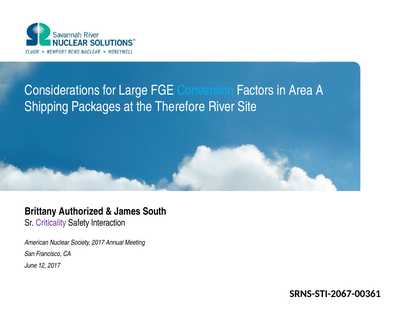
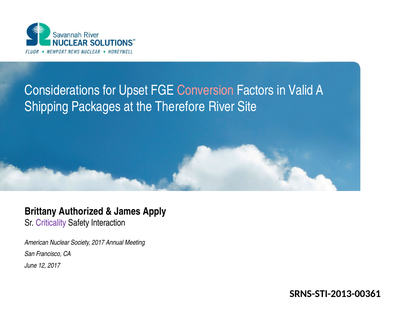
Large: Large -> Upset
Conversion colour: light blue -> pink
Area: Area -> Valid
South: South -> Apply
SRNS-STI-2067-00361: SRNS-STI-2067-00361 -> SRNS-STI-2013-00361
